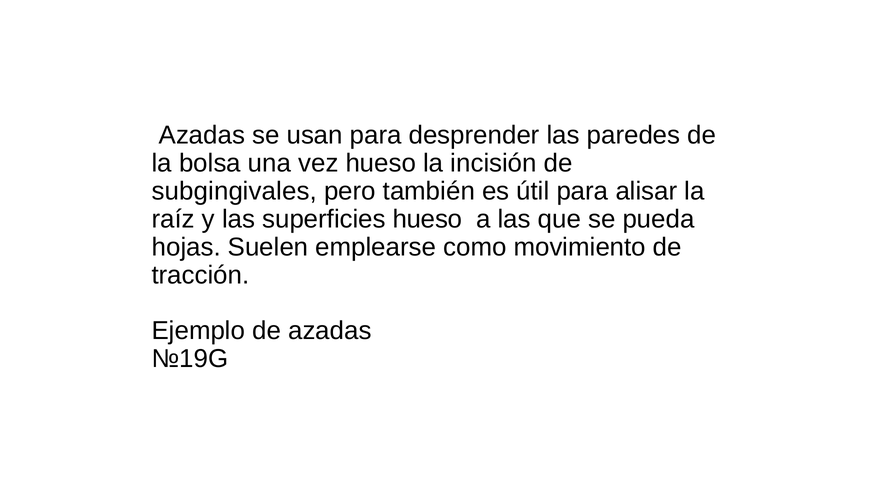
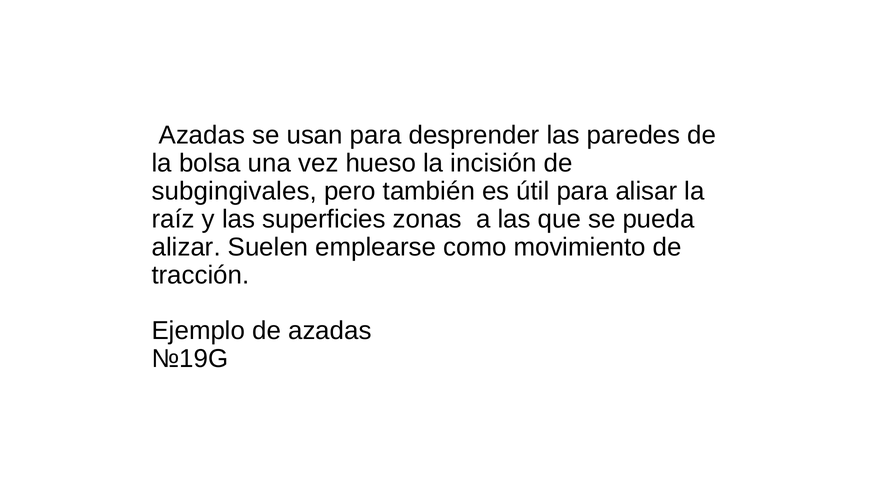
superficies hueso: hueso -> zonas
hojas: hojas -> alizar
